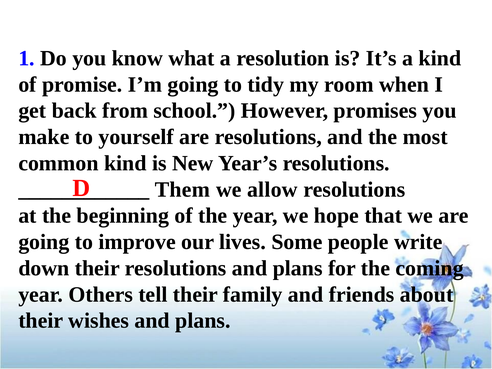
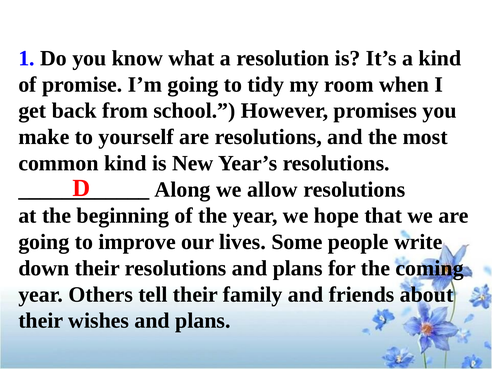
Them: Them -> Along
